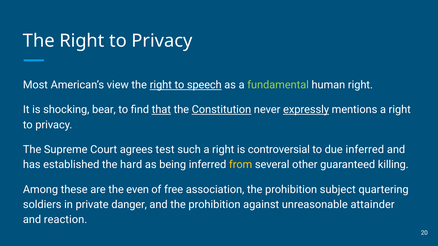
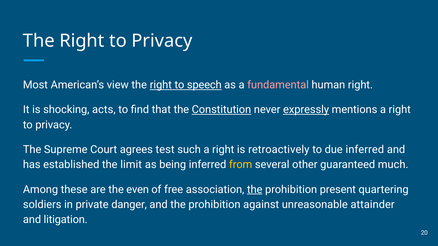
fundamental colour: light green -> pink
bear: bear -> acts
that underline: present -> none
controversial: controversial -> retroactively
hard: hard -> limit
killing: killing -> much
the at (255, 190) underline: none -> present
subject: subject -> present
reaction: reaction -> litigation
